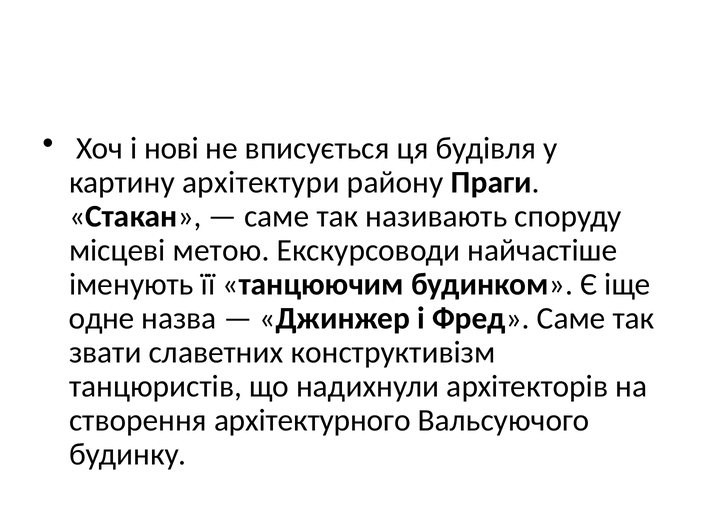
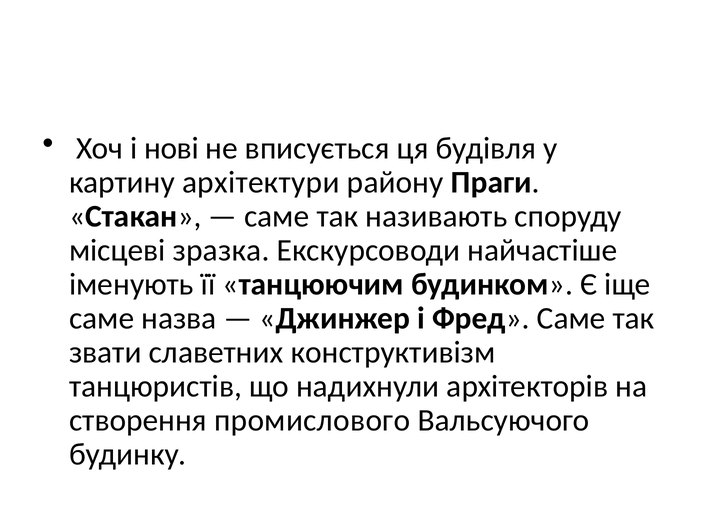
метою: метою -> зразка
одне at (102, 319): одне -> саме
архітектурного: архітектурного -> промислового
